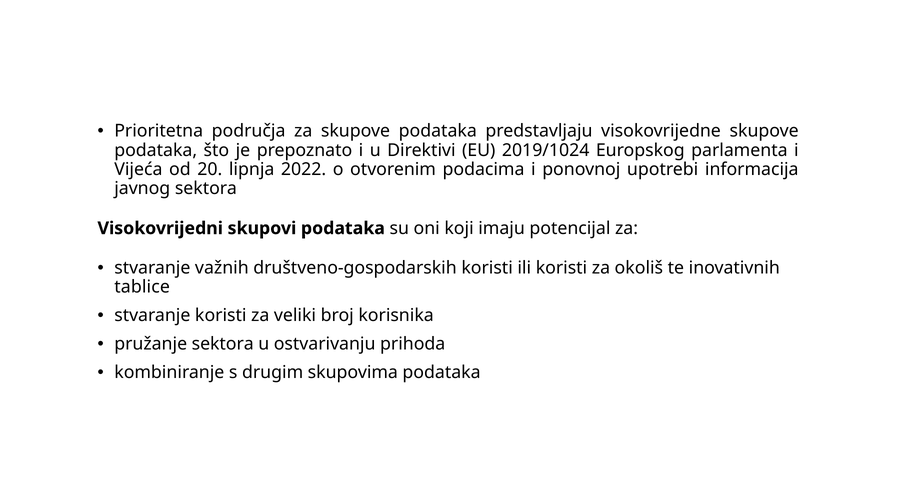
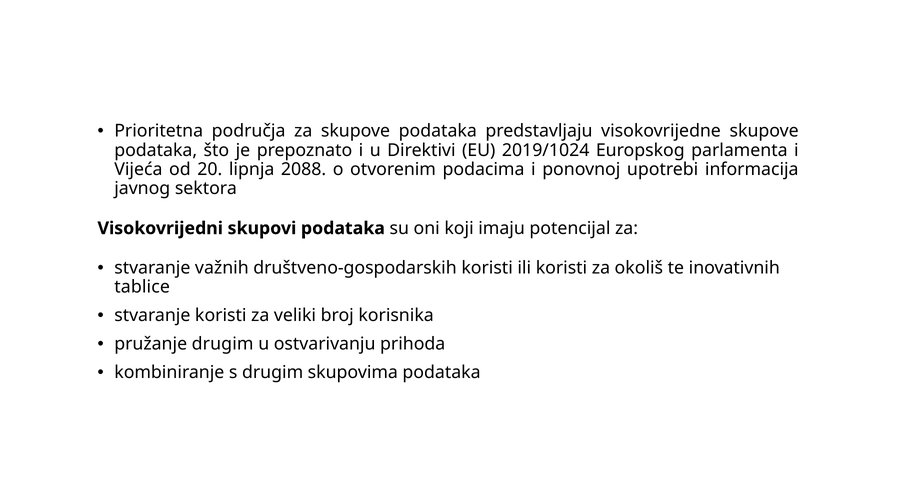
2022: 2022 -> 2088
pružanje sektora: sektora -> drugim
